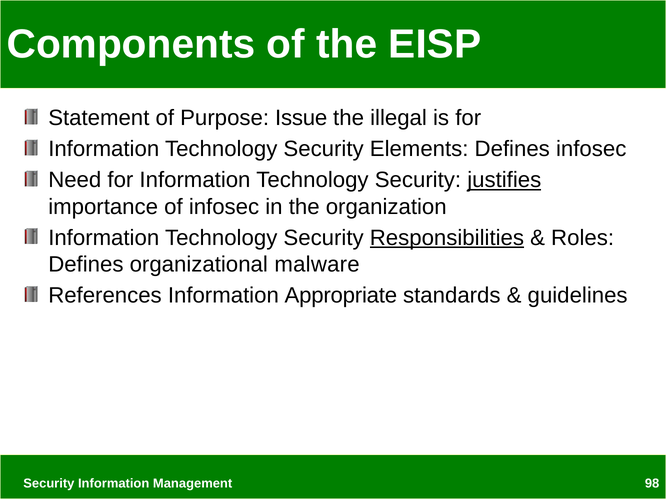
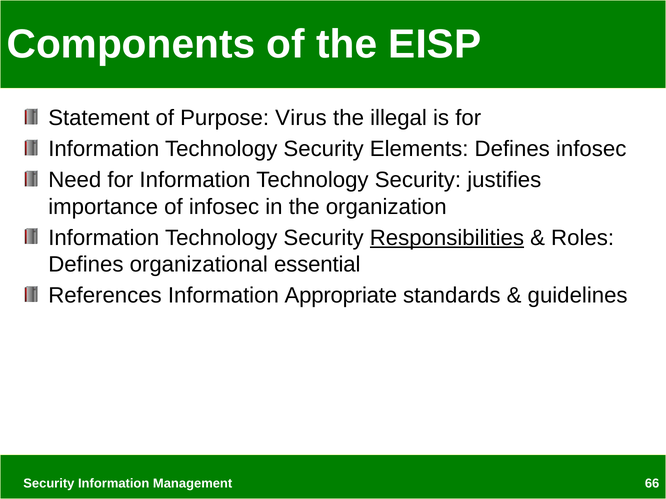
Issue: Issue -> Virus
justifies underline: present -> none
malware: malware -> essential
98: 98 -> 66
